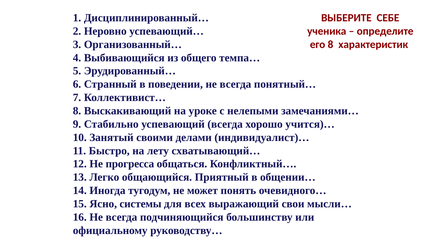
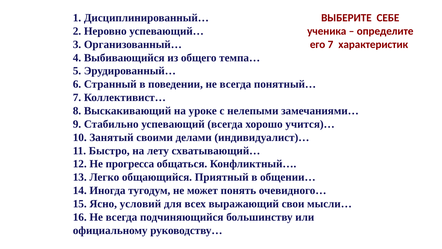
его 8: 8 -> 7
системы: системы -> условий
